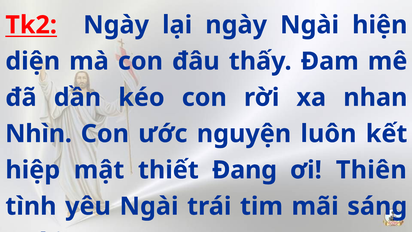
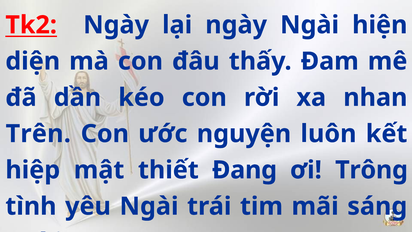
Nhìn: Nhìn -> Trên
Thiên: Thiên -> Trông
